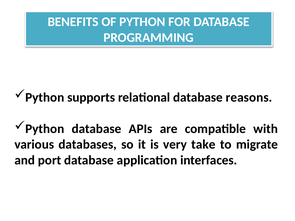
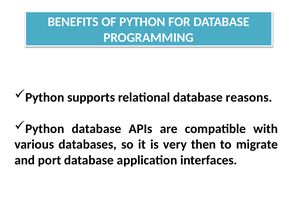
take: take -> then
